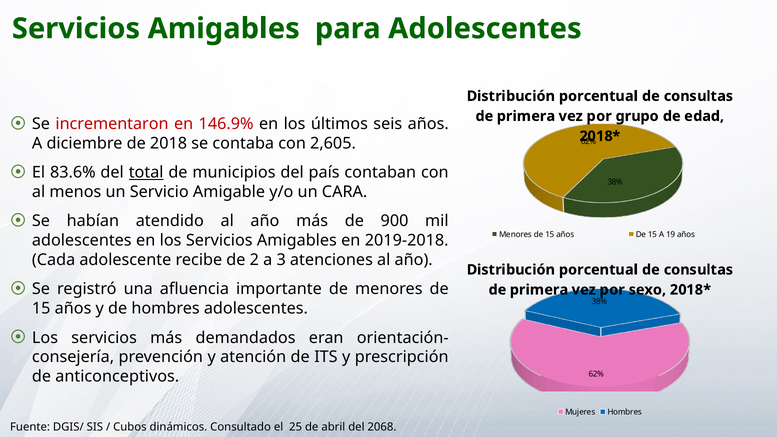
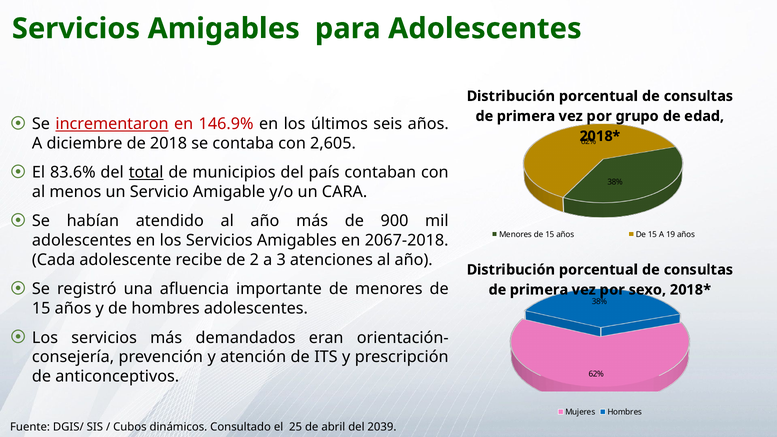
incrementaron underline: none -> present
2019-2018: 2019-2018 -> 2067-2018
2068: 2068 -> 2039
